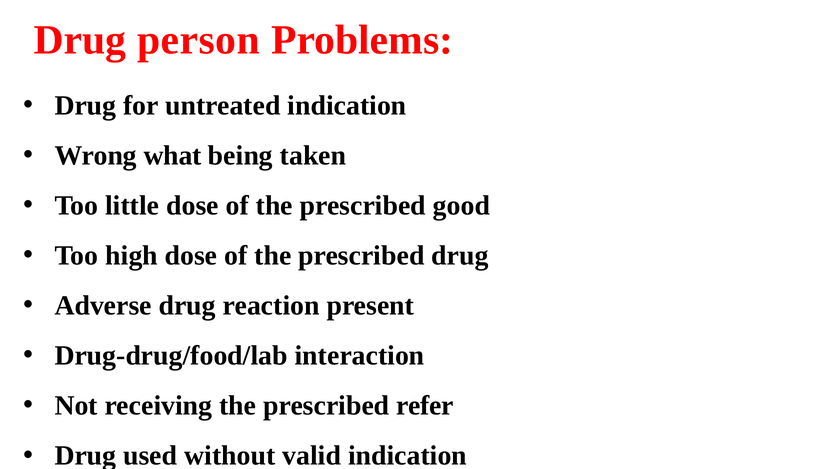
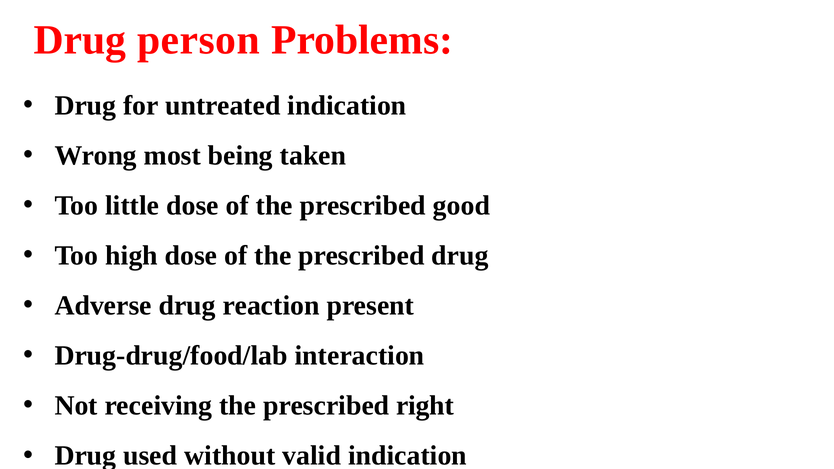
what: what -> most
refer: refer -> right
